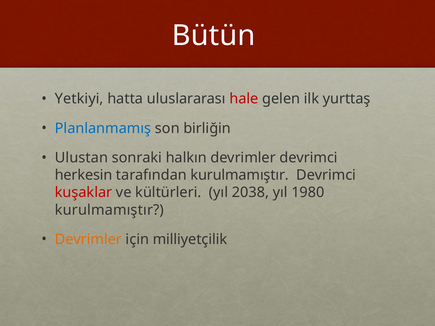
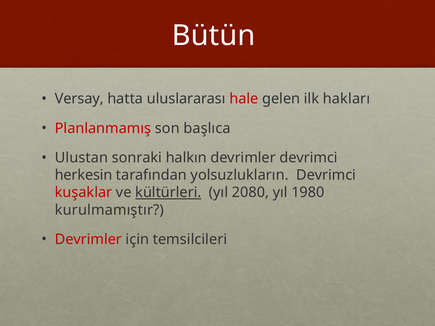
Yetkiyi: Yetkiyi -> Versay
yurttaş: yurttaş -> hakları
Planlanmamış colour: blue -> red
birliğin: birliğin -> başlıca
tarafından kurulmamıştır: kurulmamıştır -> yolsuzlukların
kültürleri underline: none -> present
2038: 2038 -> 2080
Devrimler at (88, 240) colour: orange -> red
milliyetçilik: milliyetçilik -> temsilcileri
